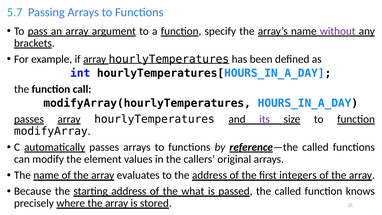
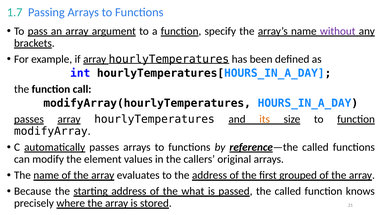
5.7: 5.7 -> 1.7
its colour: purple -> orange
integers: integers -> grouped
